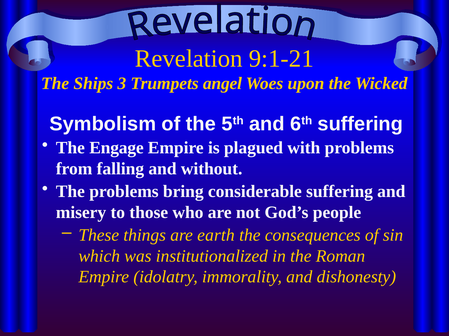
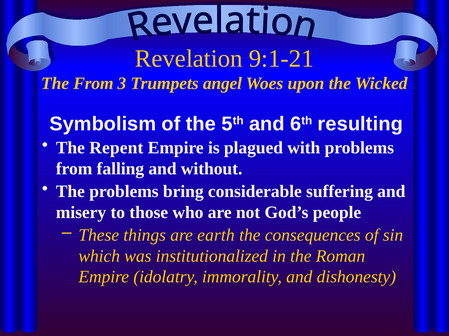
The Ships: Ships -> From
6th suffering: suffering -> resulting
Engage: Engage -> Repent
